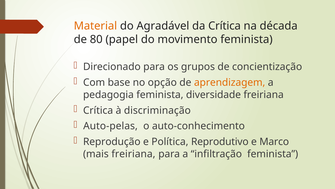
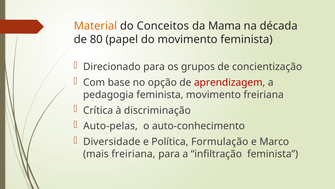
Agradável: Agradável -> Conceitos
da Crítica: Crítica -> Mama
aprendizagem colour: orange -> red
feminista diversidade: diversidade -> movimento
Reprodução: Reprodução -> Diversidade
Reprodutivo: Reprodutivo -> Formulação
